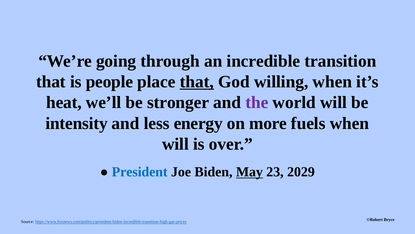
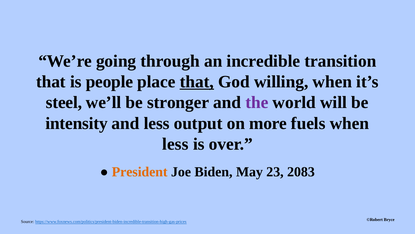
heat: heat -> steel
energy: energy -> output
will at (175, 144): will -> less
President colour: blue -> orange
May underline: present -> none
2029: 2029 -> 2083
